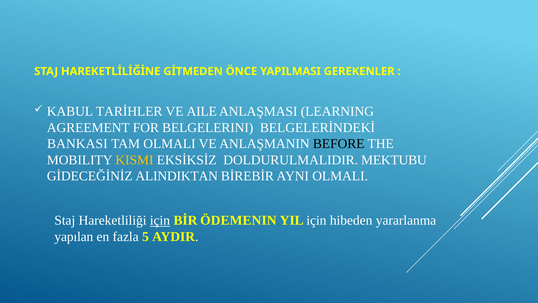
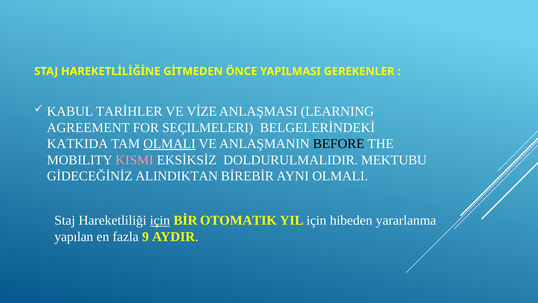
AILE: AILE -> VİZE
BELGELERINI: BELGELERINI -> SEÇILMELERI
BANKASI: BANKASI -> KATKIDA
OLMALI at (169, 144) underline: none -> present
KISMI colour: yellow -> pink
ÖDEMENIN: ÖDEMENIN -> OTOMATIK
5: 5 -> 9
